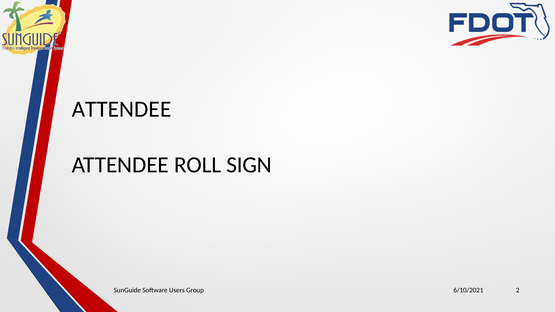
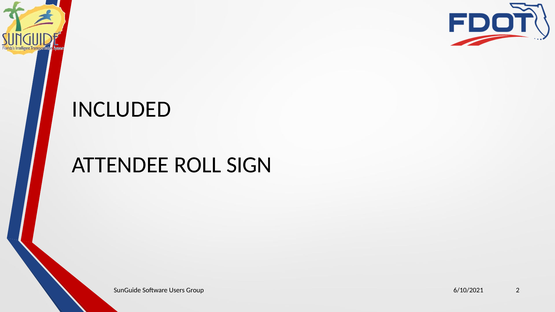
ATTENDEE at (122, 109): ATTENDEE -> INCLUDED
